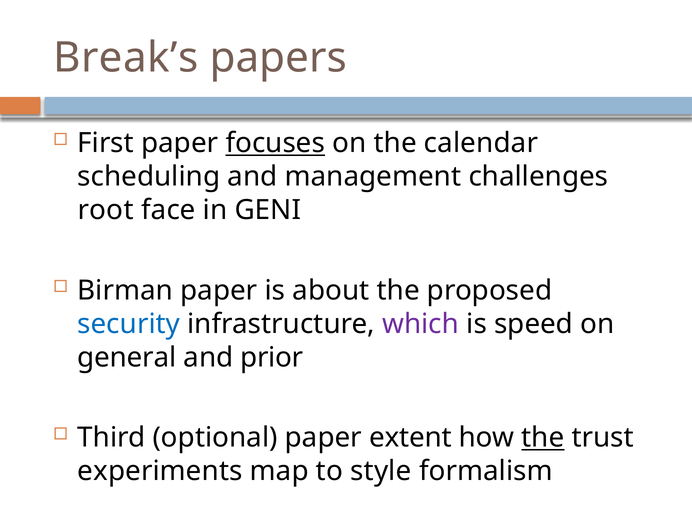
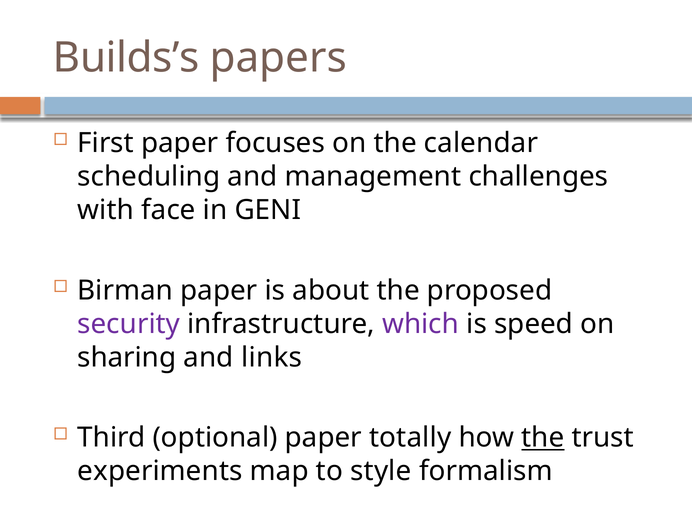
Break’s: Break’s -> Builds’s
focuses underline: present -> none
root: root -> with
security colour: blue -> purple
general: general -> sharing
prior: prior -> links
extent: extent -> totally
